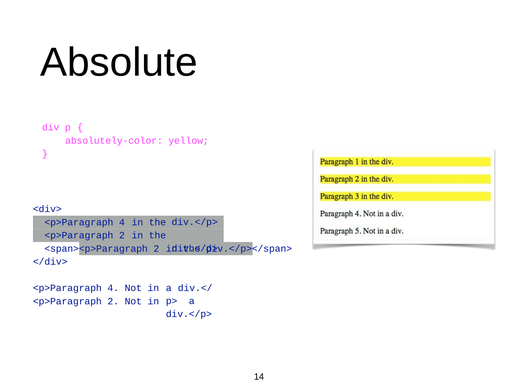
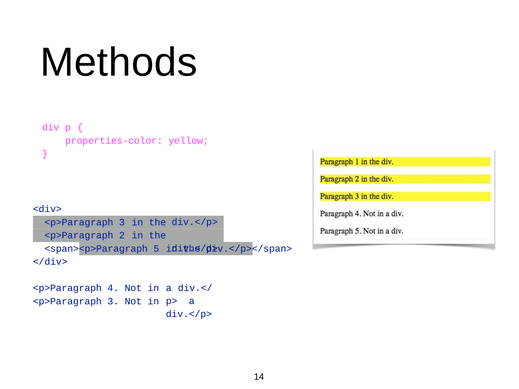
Absolute: Absolute -> Methods
absolutely-color: absolutely-color -> properties-color
4 at (122, 222): 4 -> 3
<span><p>Paragraph 2: 2 -> 5
2 at (113, 301): 2 -> 3
